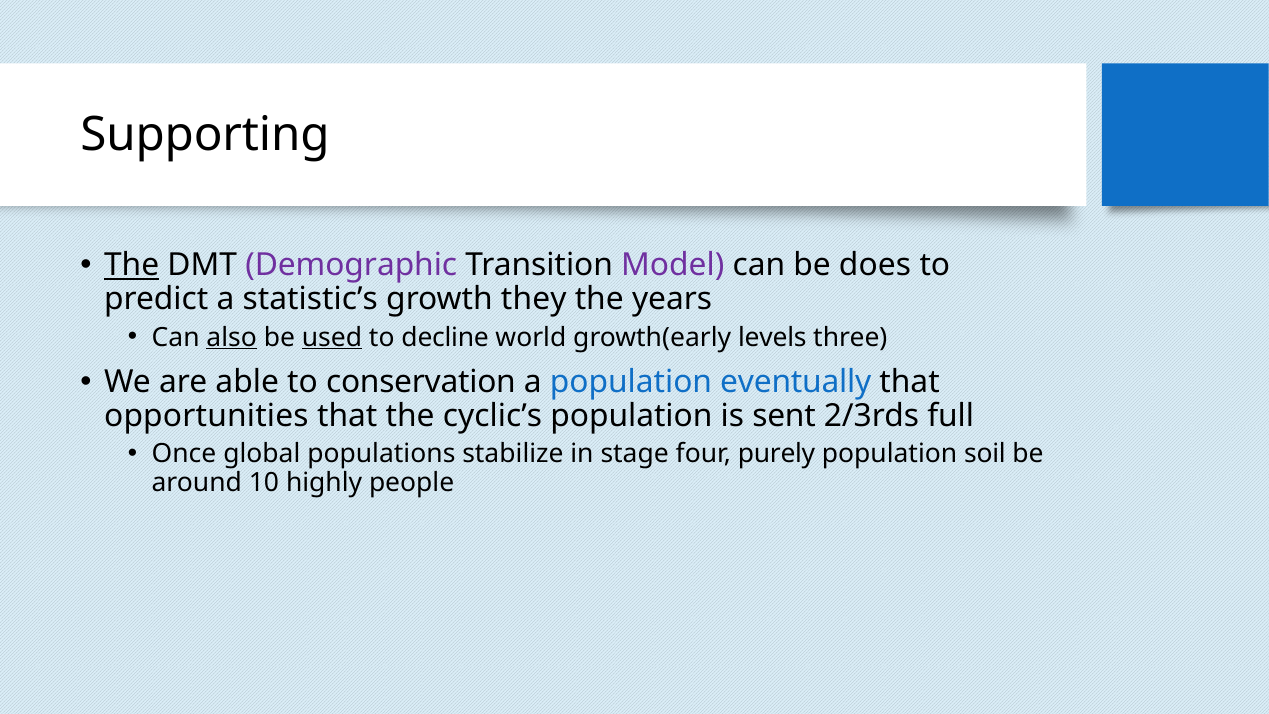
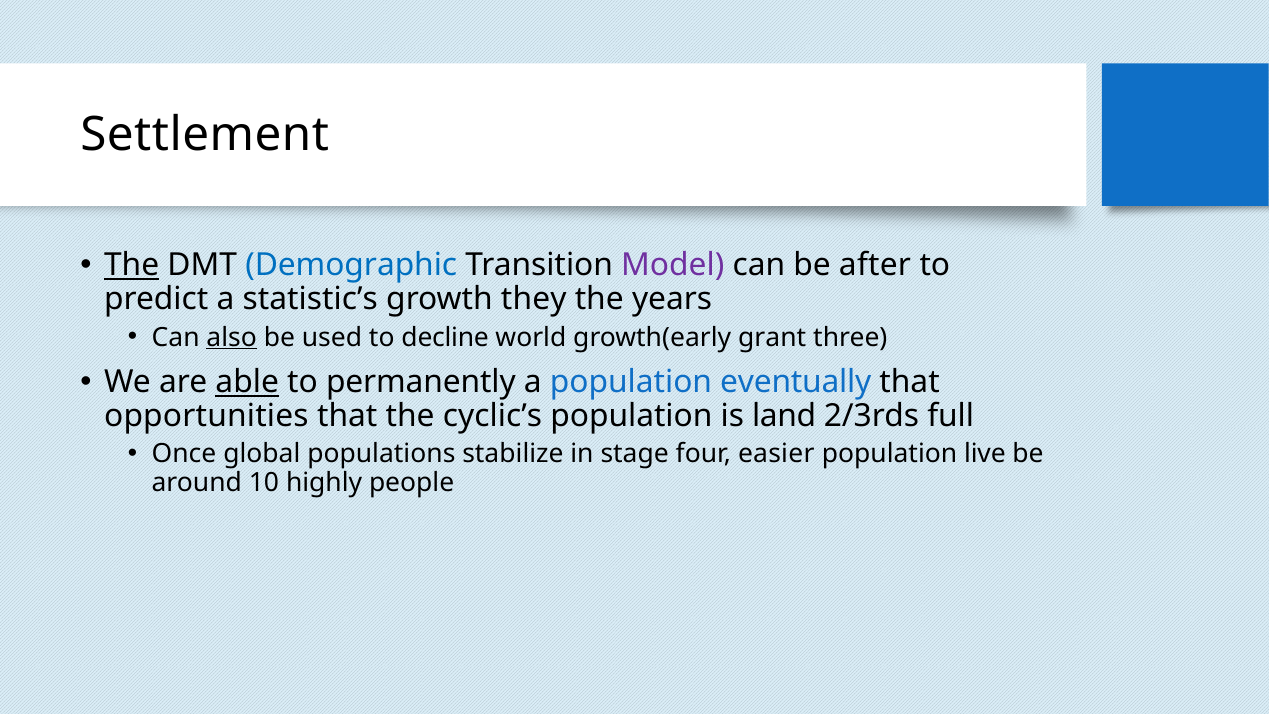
Supporting: Supporting -> Settlement
Demographic colour: purple -> blue
does: does -> after
used underline: present -> none
levels: levels -> grant
able underline: none -> present
conservation: conservation -> permanently
sent: sent -> land
purely: purely -> easier
soil: soil -> live
